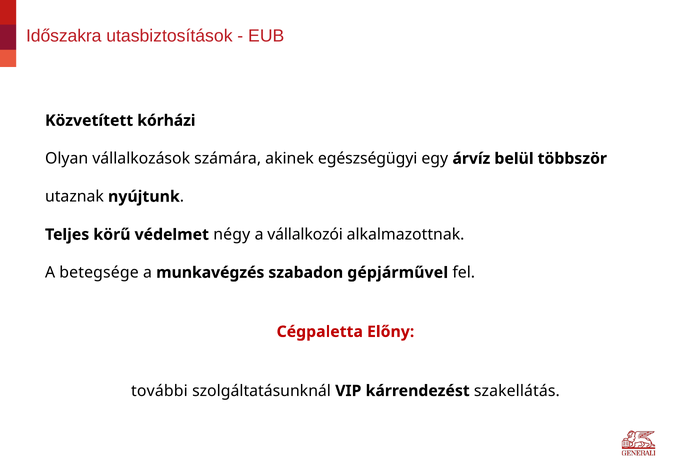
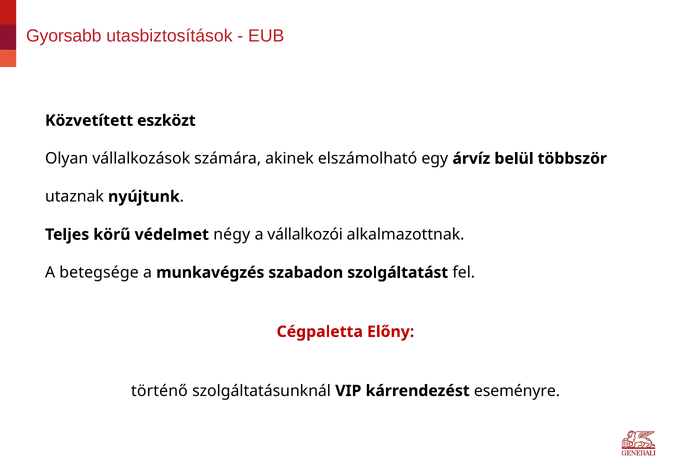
Időszakra: Időszakra -> Gyorsabb
kórházi: kórházi -> eszközt
egészségügyi: egészségügyi -> elszámolható
gépjárművel: gépjárművel -> szolgáltatást
további: további -> történő
szakellátás: szakellátás -> eseményre
